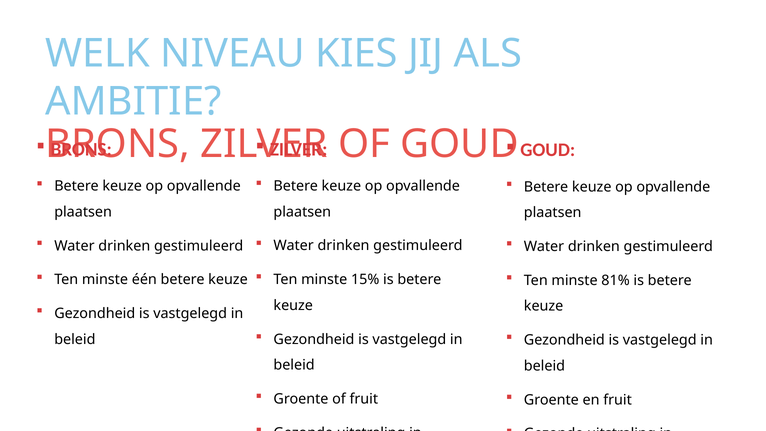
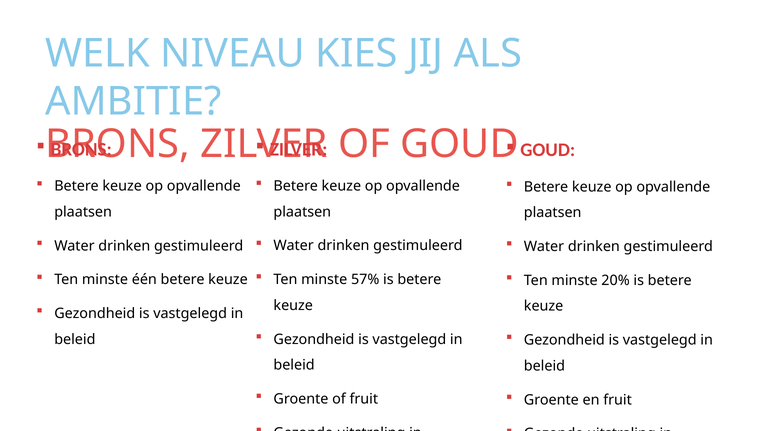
15%: 15% -> 57%
81%: 81% -> 20%
